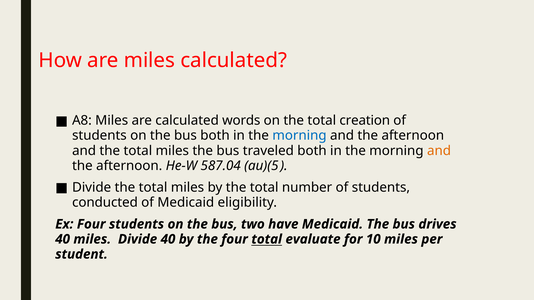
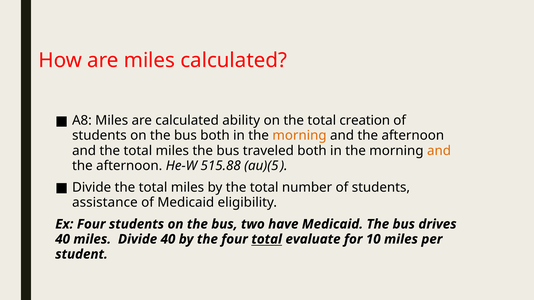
words: words -> ability
morning at (299, 136) colour: blue -> orange
587.04: 587.04 -> 515.88
conducted: conducted -> assistance
